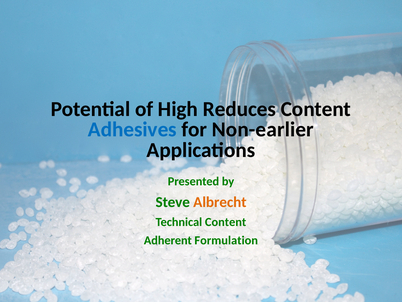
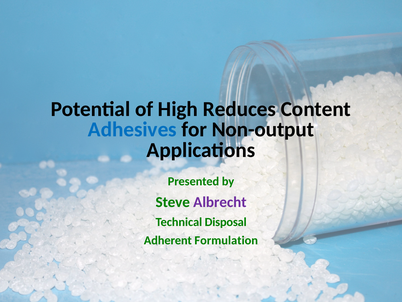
Non-earlier: Non-earlier -> Non-output
Albrecht colour: orange -> purple
Technical Content: Content -> Disposal
